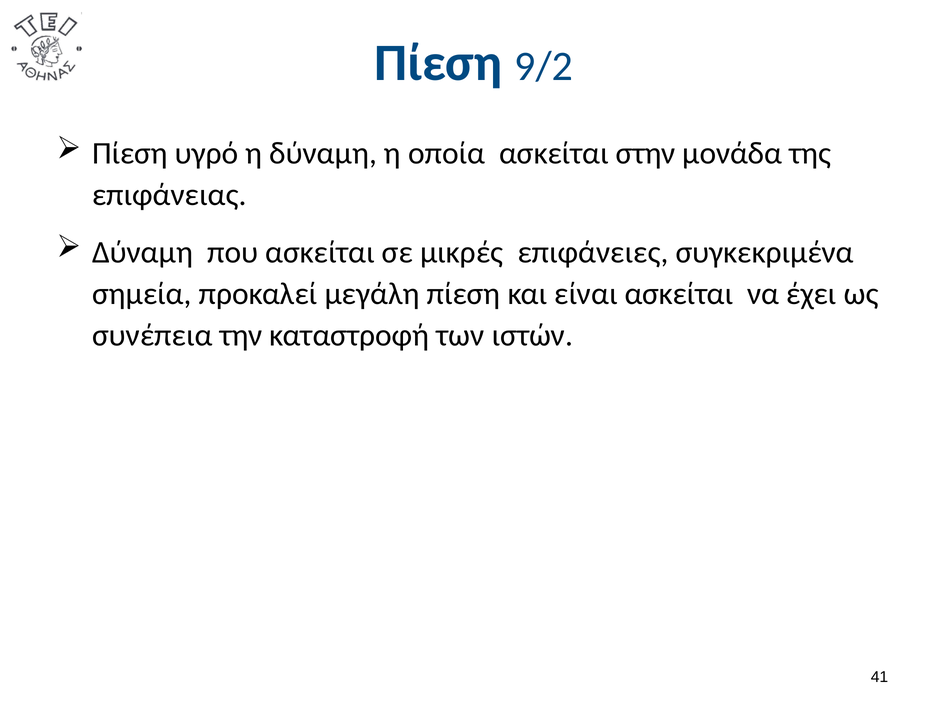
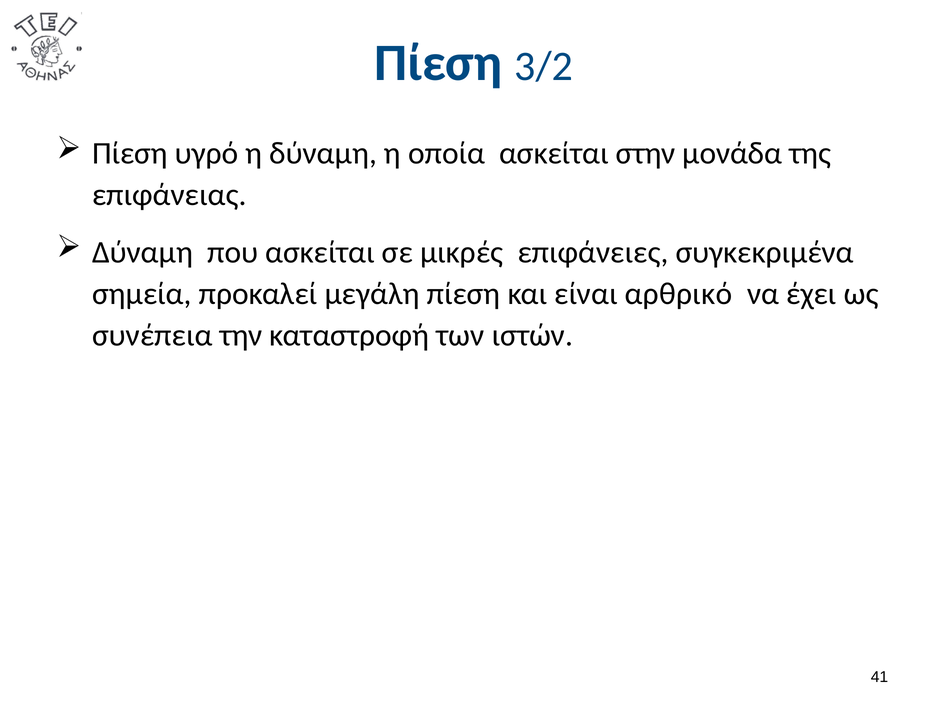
9/2: 9/2 -> 3/2
είναι ασκείται: ασκείται -> αρθρικό
